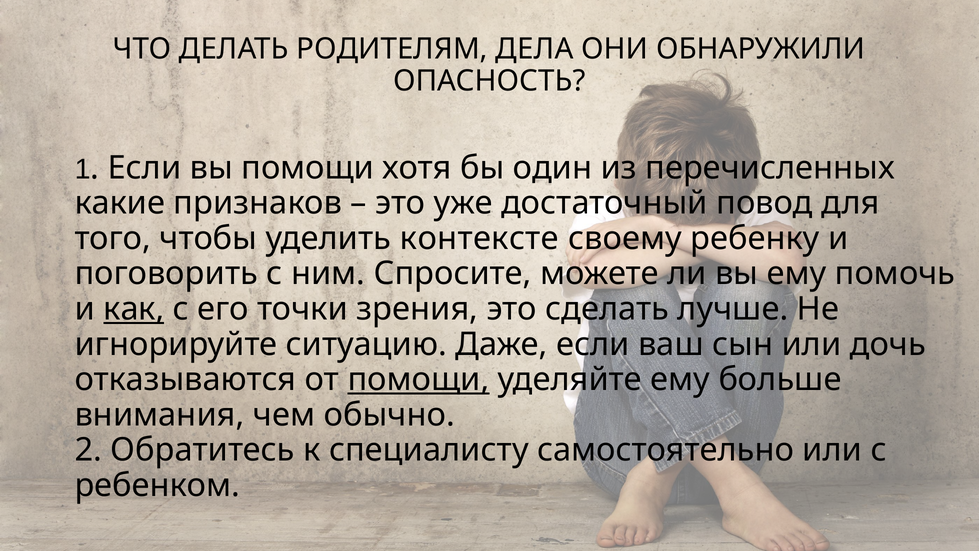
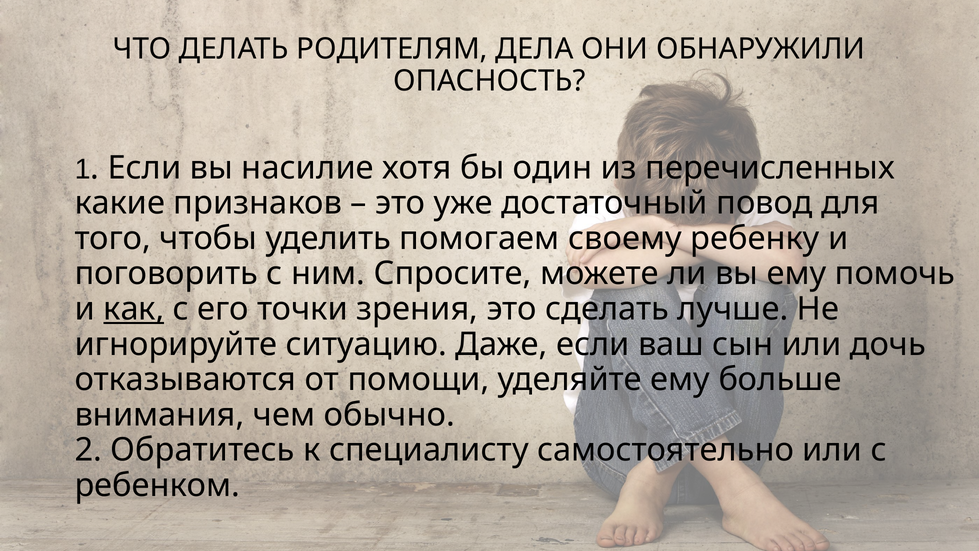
вы помощи: помощи -> насилие
контексте: контексте -> помогаем
помощи at (419, 379) underline: present -> none
